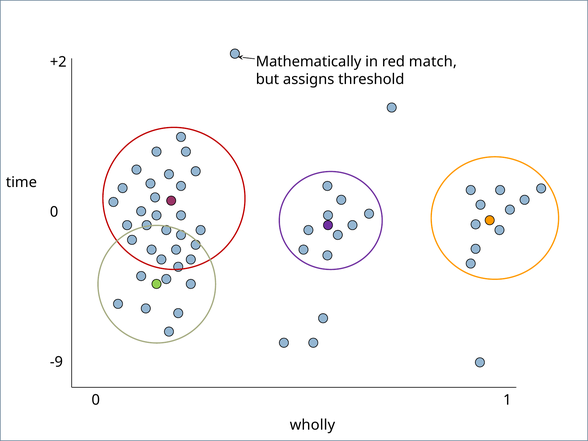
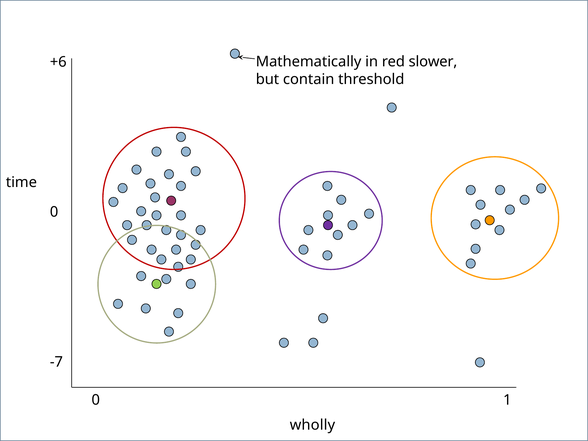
match: match -> slower
+2: +2 -> +6
assigns: assigns -> contain
-9: -9 -> -7
